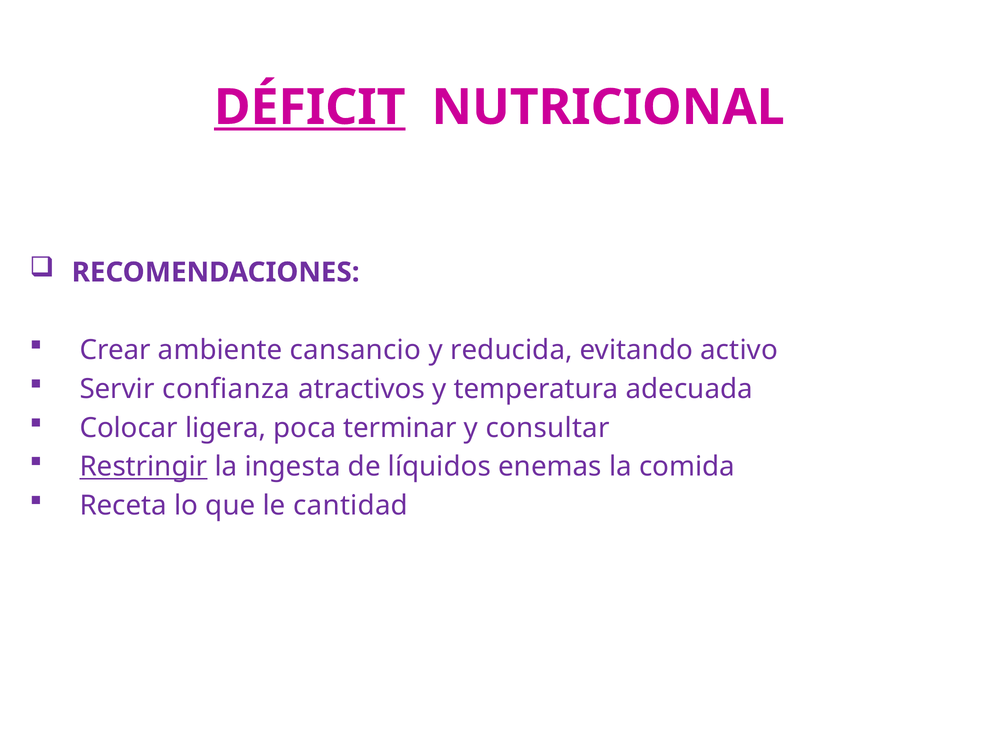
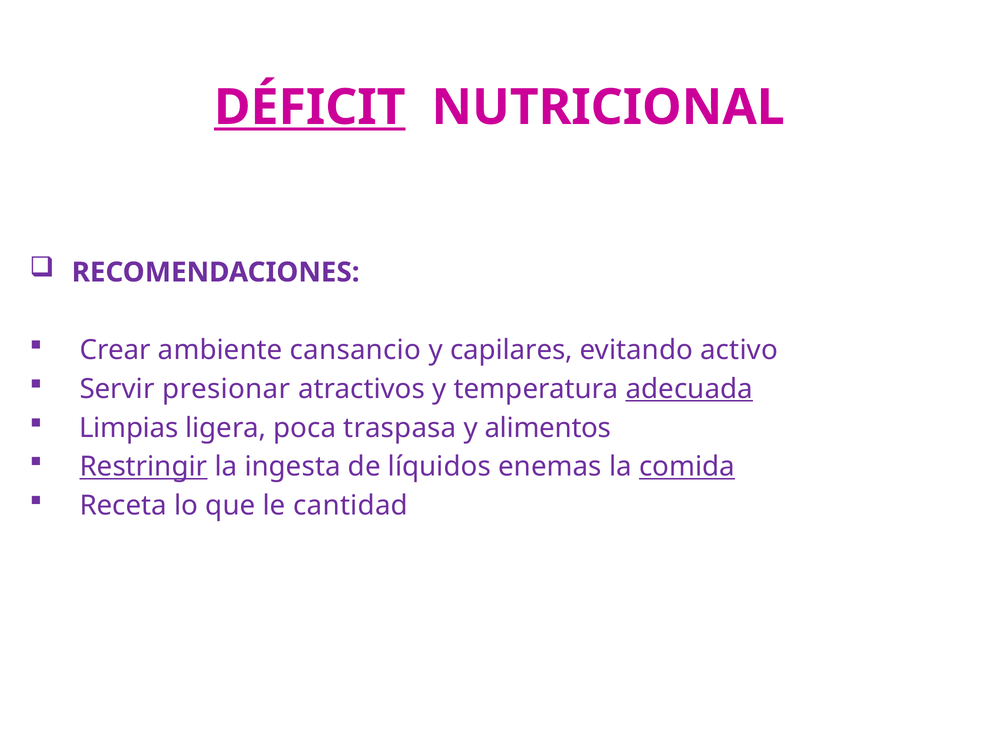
reducida: reducida -> capilares
confianza: confianza -> presionar
adecuada underline: none -> present
Colocar: Colocar -> Limpias
terminar: terminar -> traspasa
consultar: consultar -> alimentos
comida underline: none -> present
